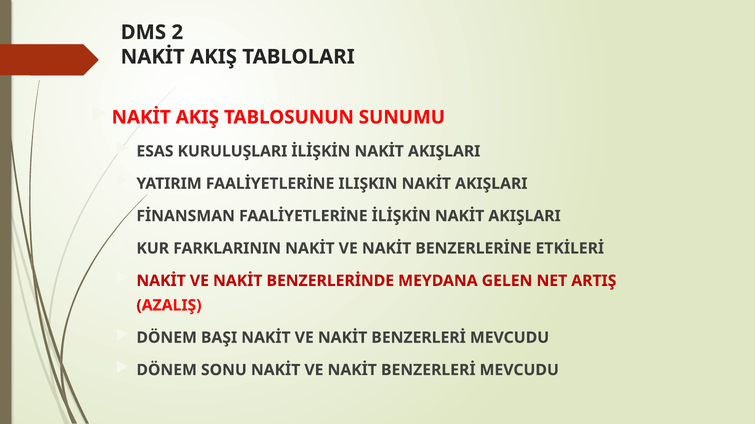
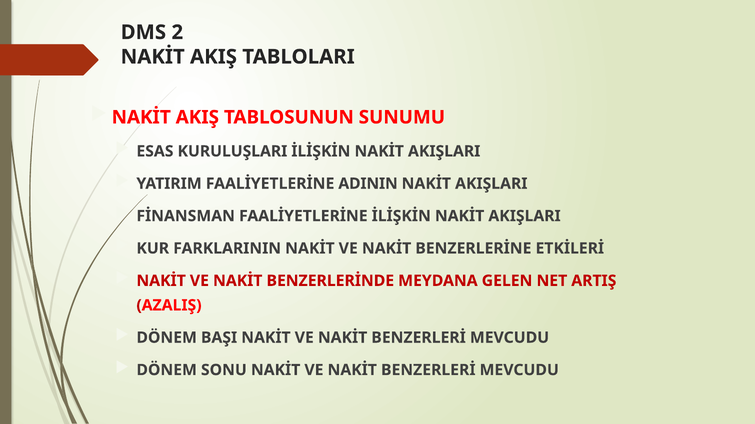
ILIŞKIN: ILIŞKIN -> ADININ
